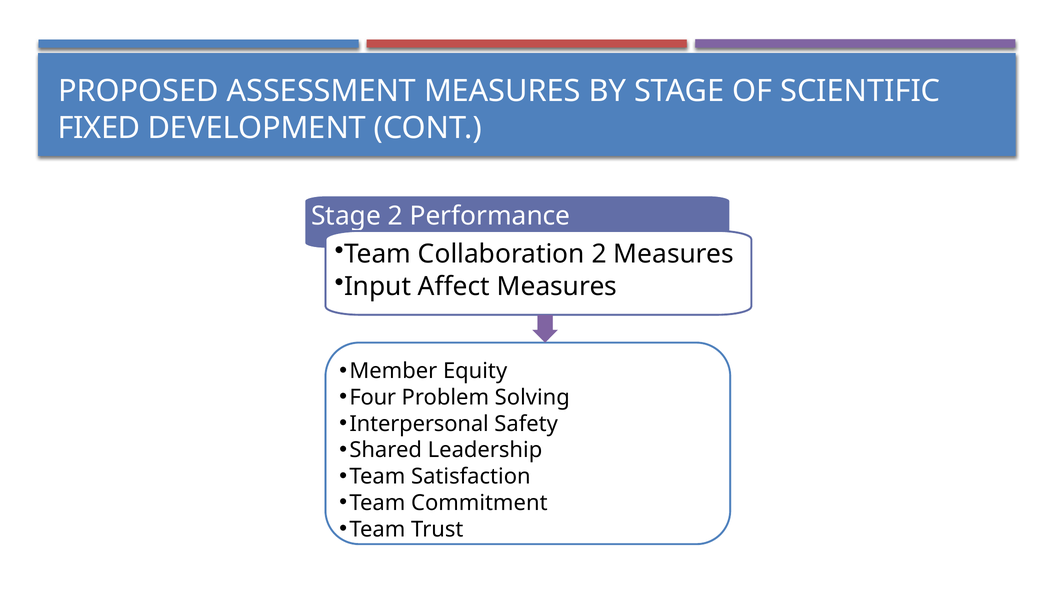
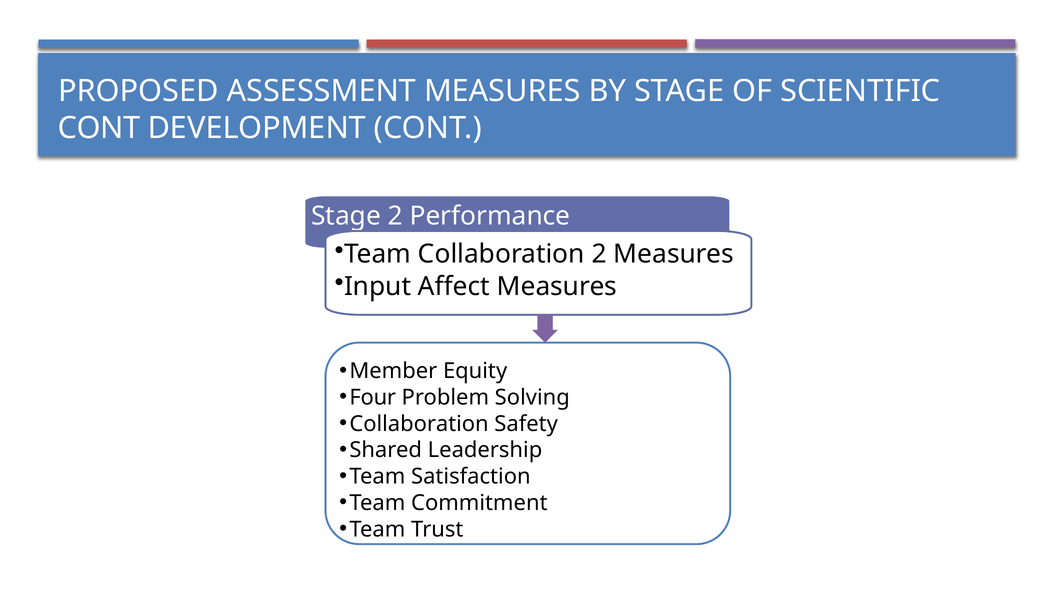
FIXED at (99, 128): FIXED -> CONT
Interpersonal at (419, 424): Interpersonal -> Collaboration
